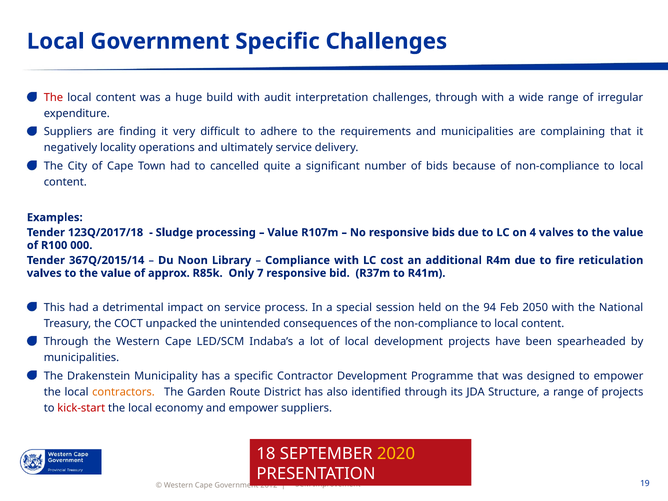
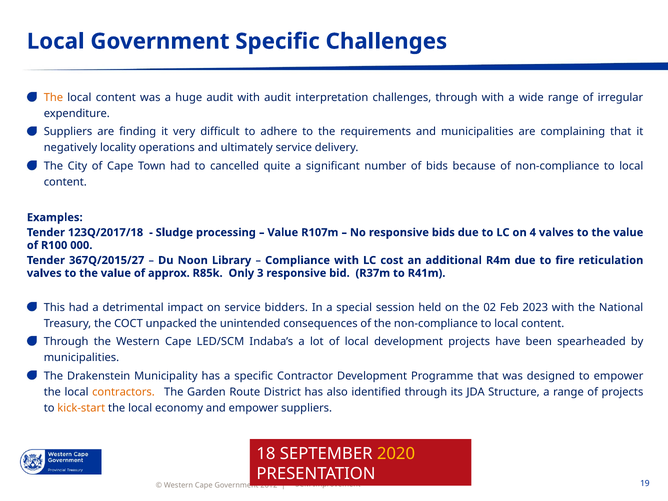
The at (53, 98) colour: red -> orange
huge build: build -> audit
367Q/2015/14: 367Q/2015/14 -> 367Q/2015/27
7: 7 -> 3
process: process -> bidders
94: 94 -> 02
2050: 2050 -> 2023
kick-start colour: red -> orange
